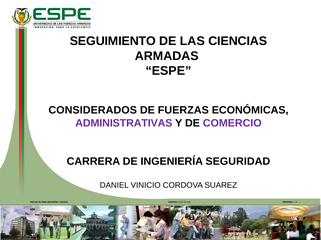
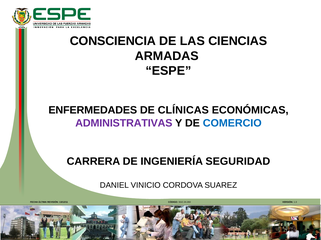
SEGUIMIENTO: SEGUIMIENTO -> CONSCIENCIA
CONSIDERADOS: CONSIDERADOS -> ENFERMEDADES
FUERZAS: FUERZAS -> CLÍNICAS
COMERCIO colour: purple -> blue
